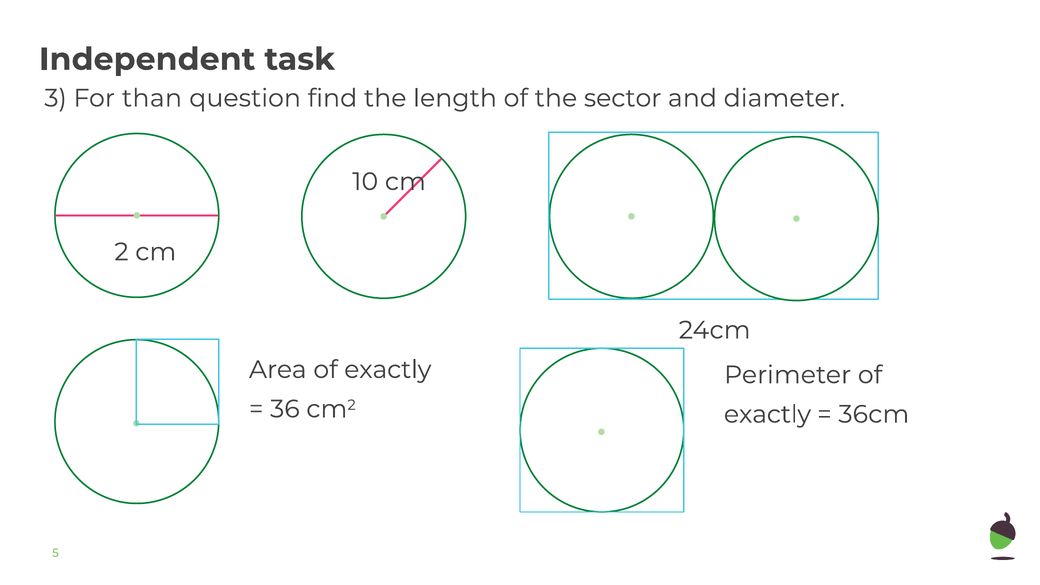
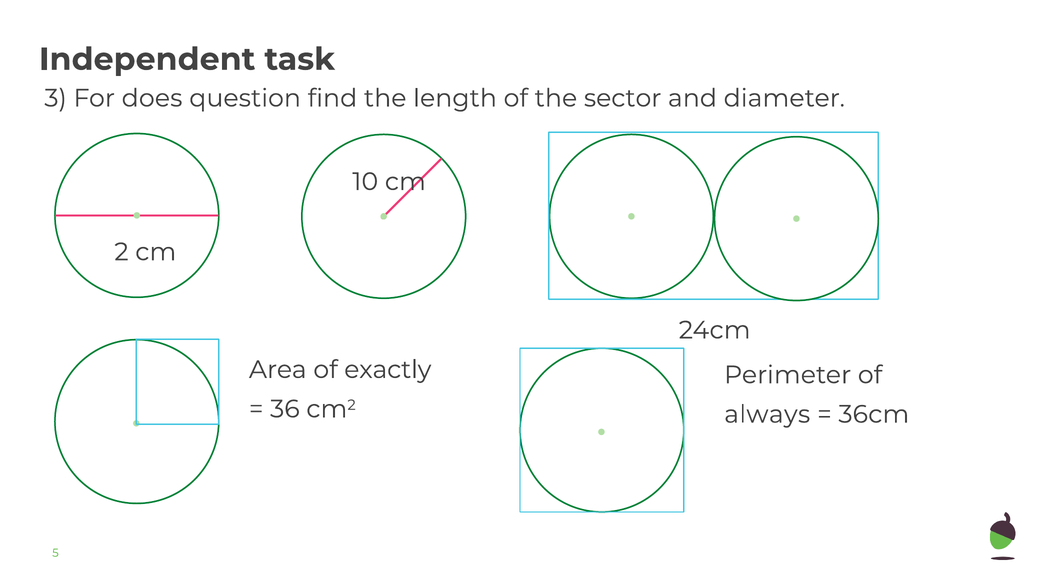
than: than -> does
exactly at (767, 414): exactly -> always
